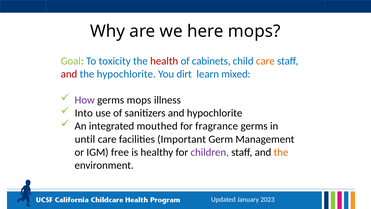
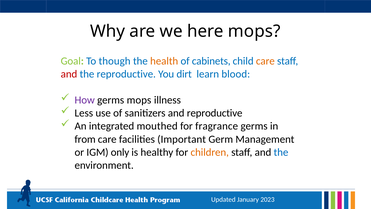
toxicity: toxicity -> though
health colour: red -> orange
the hypochlorite: hypochlorite -> reproductive
mixed: mixed -> blood
Into: Into -> Less
and hypochlorite: hypochlorite -> reproductive
until: until -> from
free: free -> only
children colour: purple -> orange
the at (281, 152) colour: orange -> blue
